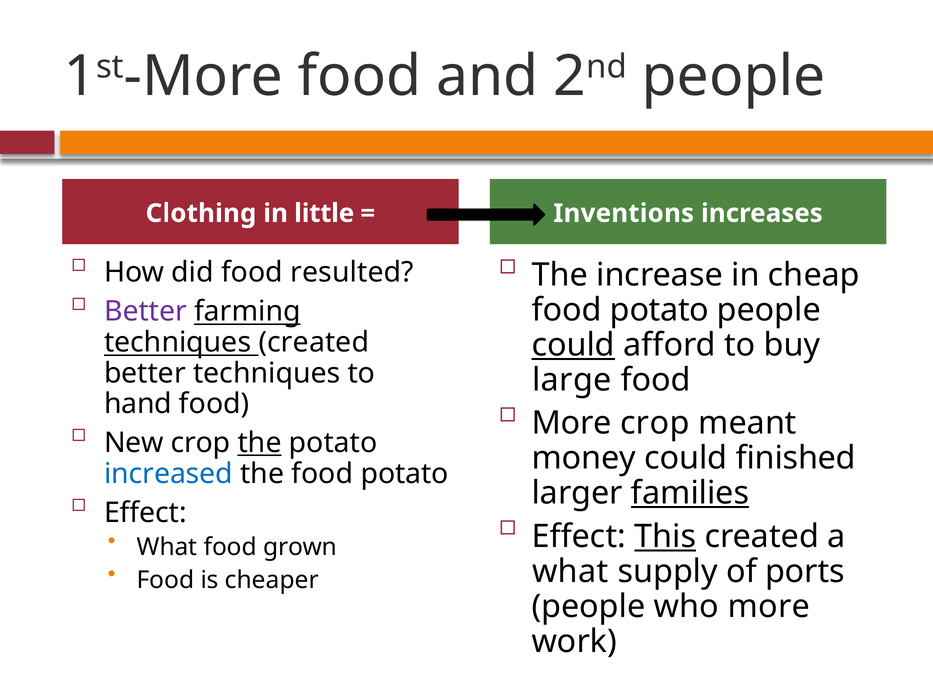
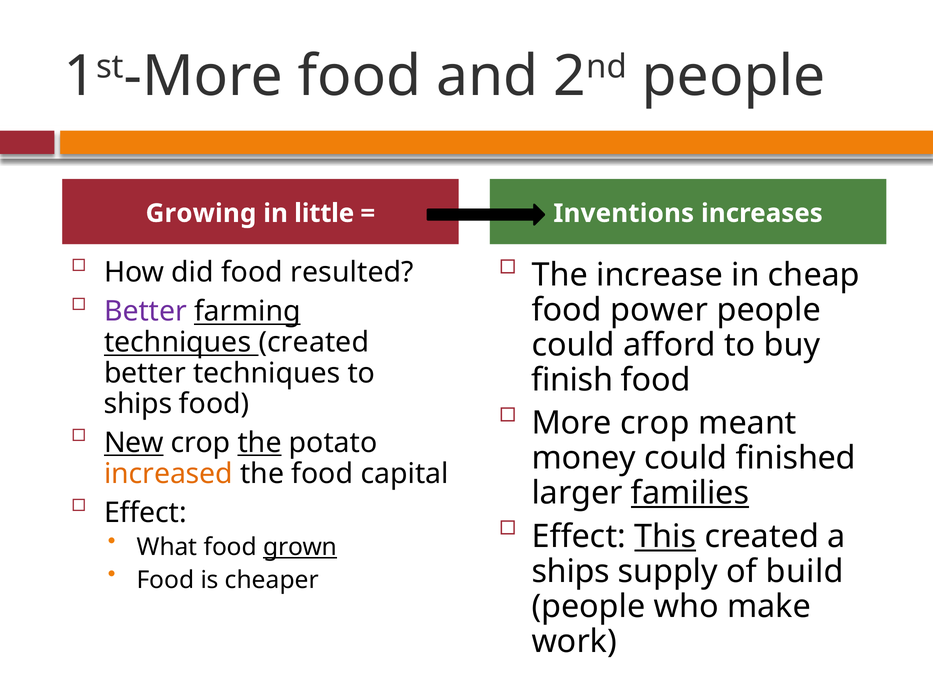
Clothing: Clothing -> Growing
potato at (659, 310): potato -> power
could at (573, 345) underline: present -> none
large: large -> finish
hand at (138, 404): hand -> ships
New underline: none -> present
increased colour: blue -> orange
the food potato: potato -> capital
grown underline: none -> present
what at (570, 571): what -> ships
ports: ports -> build
who more: more -> make
